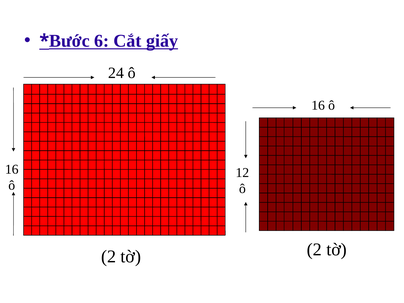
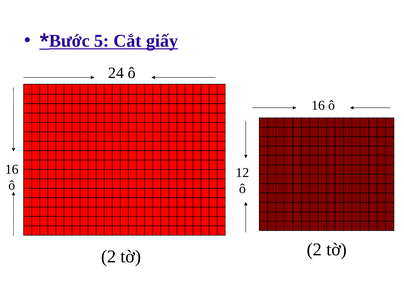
6: 6 -> 5
